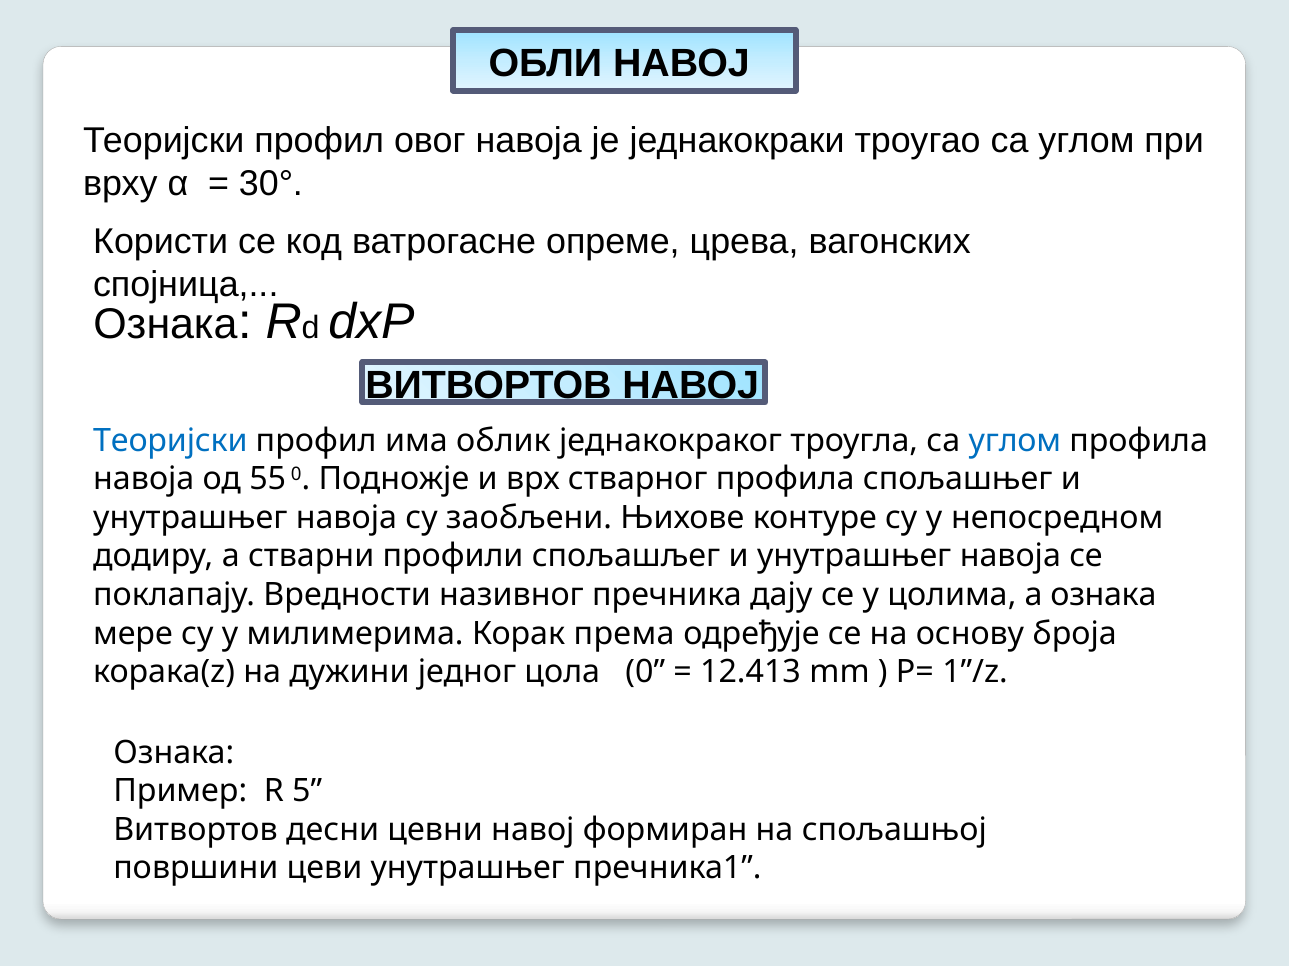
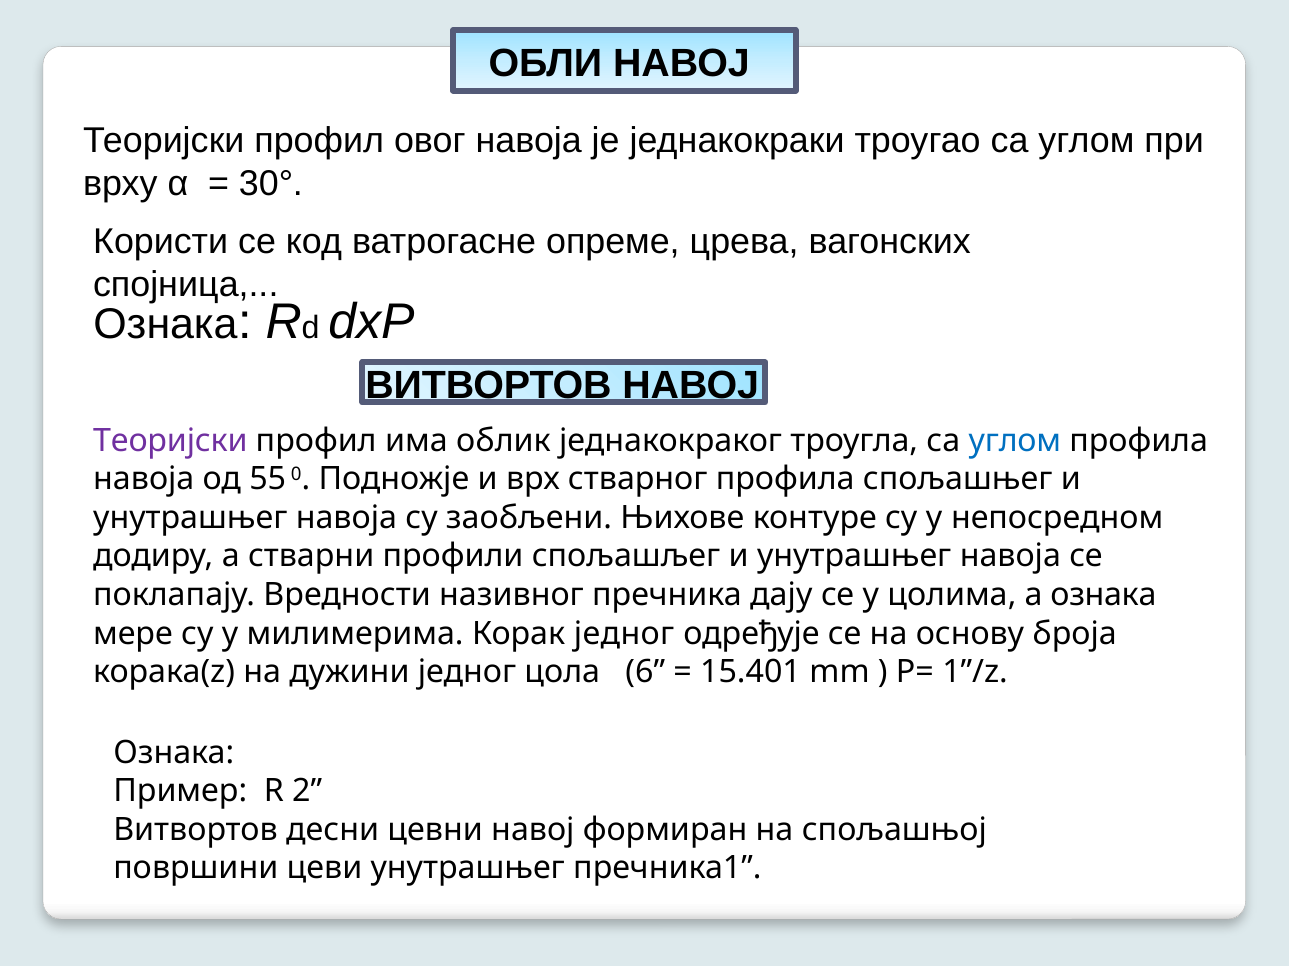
Теоријски at (170, 441) colour: blue -> purple
Корак према: према -> једног
цола 0: 0 -> 6
12.413: 12.413 -> 15.401
5: 5 -> 2
